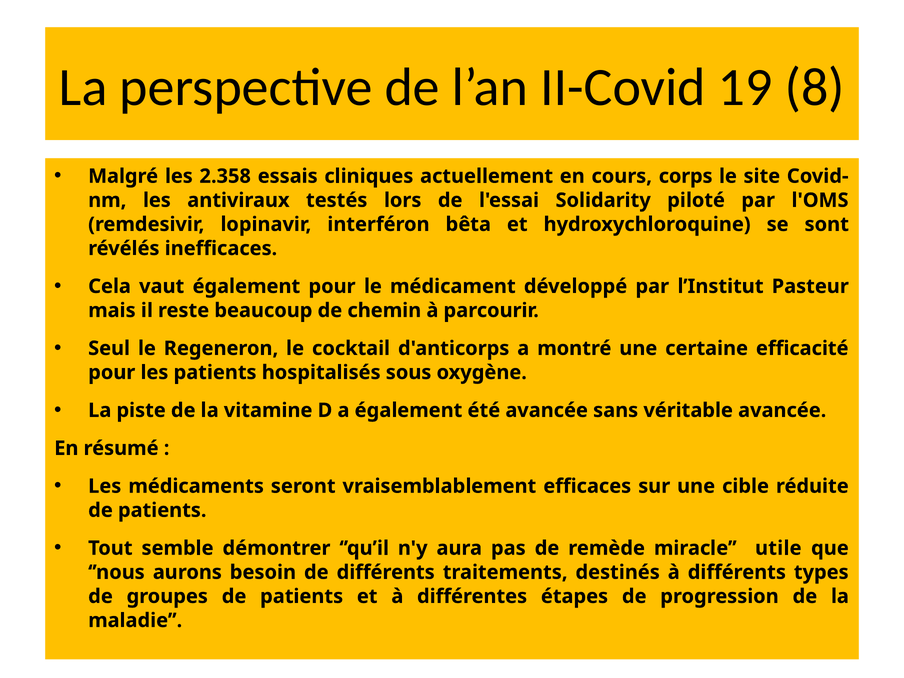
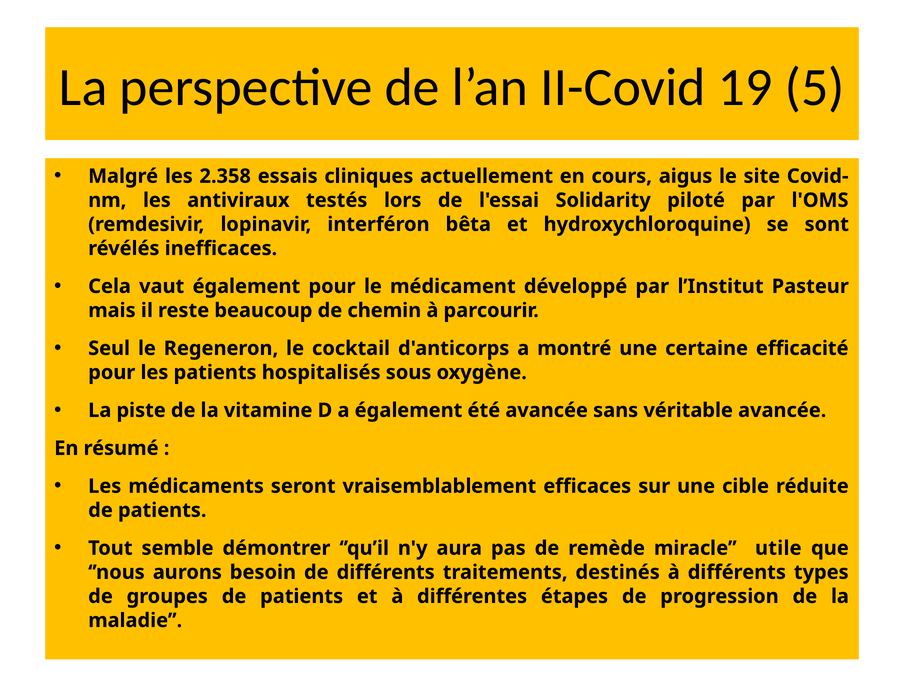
8: 8 -> 5
corps: corps -> aigus
